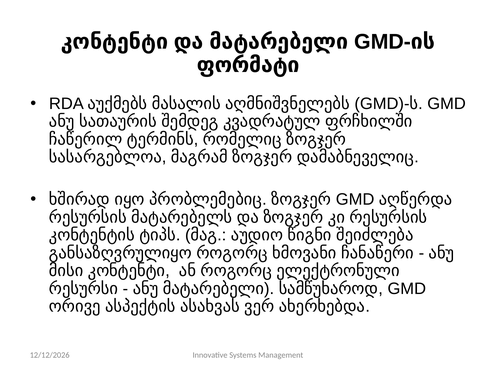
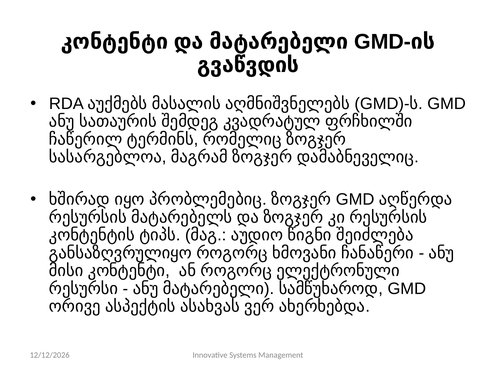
ფორმატი: ფორმატი -> გვაწვდის
